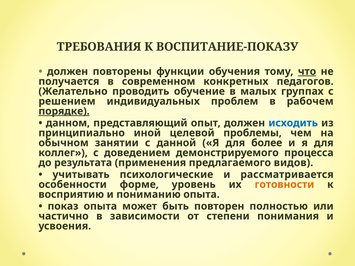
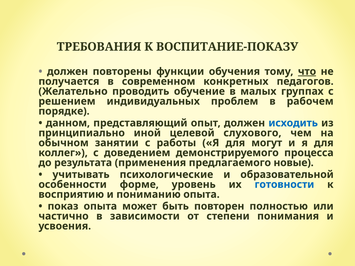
порядке underline: present -> none
проблемы: проблемы -> слухового
данной: данной -> работы
более: более -> могут
видов: видов -> новые
рассматривается: рассматривается -> образовательной
готовности colour: orange -> blue
